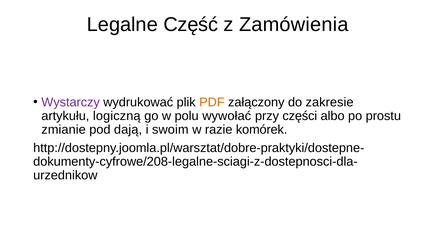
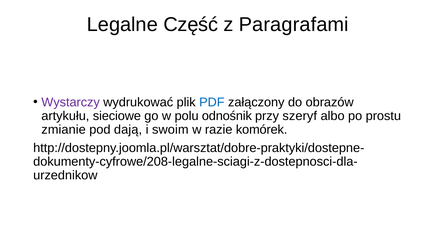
Zamówienia: Zamówienia -> Paragrafami
PDF colour: orange -> blue
zakresie: zakresie -> obrazów
logiczną: logiczną -> sieciowe
wywołać: wywołać -> odnośnik
części: części -> szeryf
